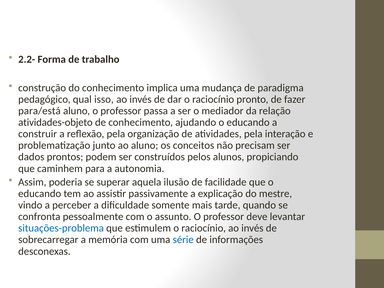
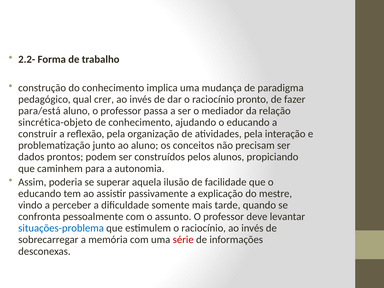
isso: isso -> crer
atividades-objeto: atividades-objeto -> sincrética-objeto
série colour: blue -> red
